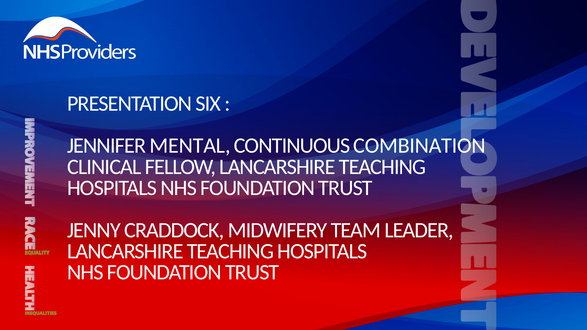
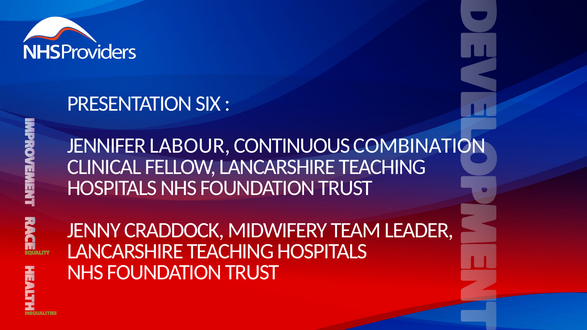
MENTAL: MENTAL -> LABOUR
